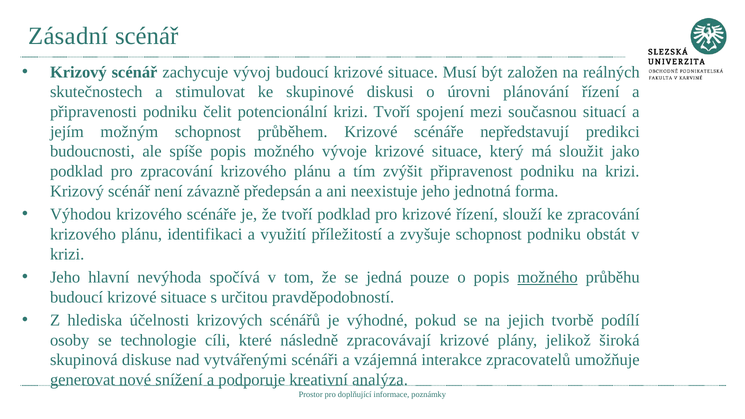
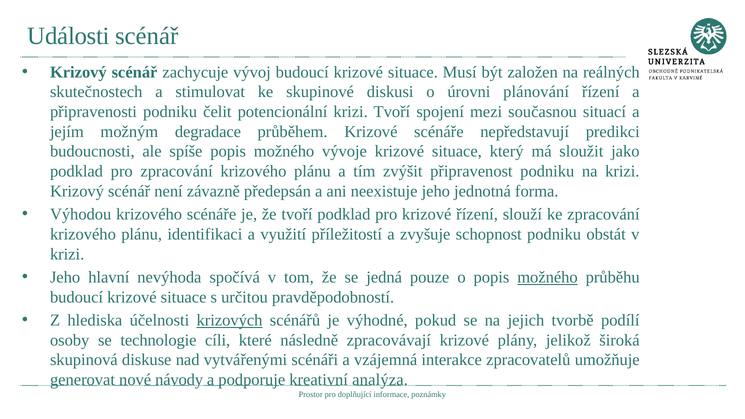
Zásadní: Zásadní -> Události
možným schopnost: schopnost -> degradace
krizových underline: none -> present
snížení: snížení -> návody
